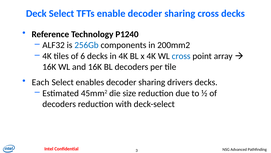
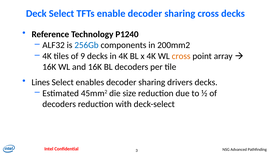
6: 6 -> 9
cross at (181, 56) colour: blue -> orange
Each: Each -> Lines
